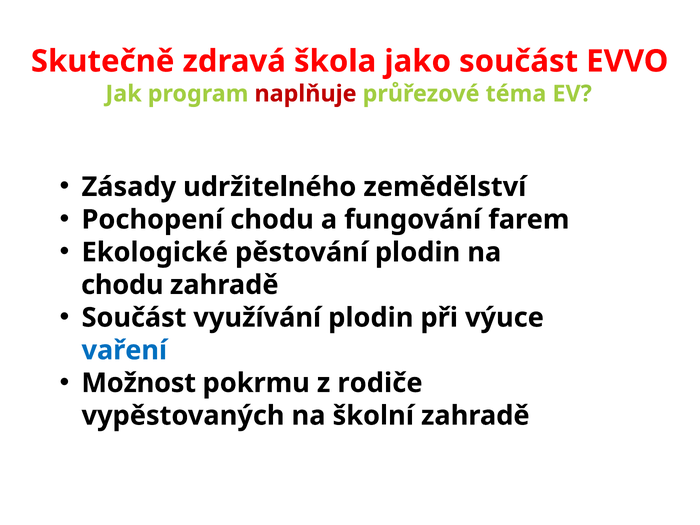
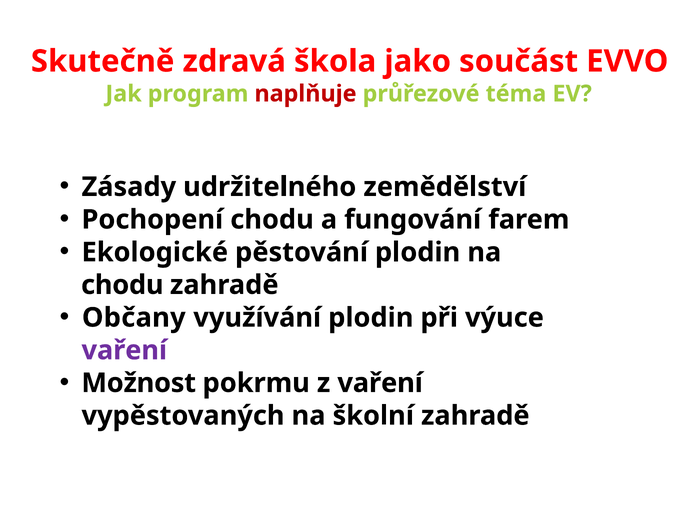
Součást at (134, 318): Součást -> Občany
vaření at (124, 350) colour: blue -> purple
z rodiče: rodiče -> vaření
